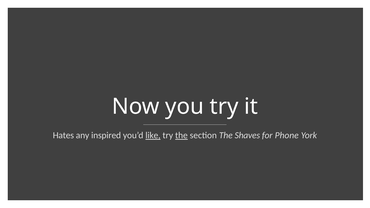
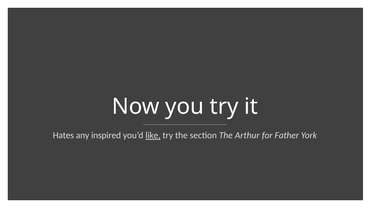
the at (181, 135) underline: present -> none
Shaves: Shaves -> Arthur
Phone: Phone -> Father
